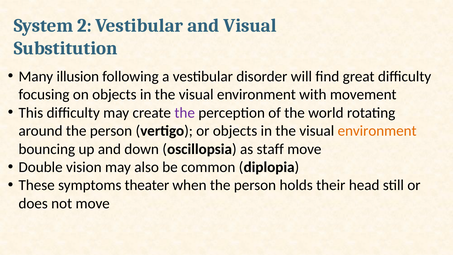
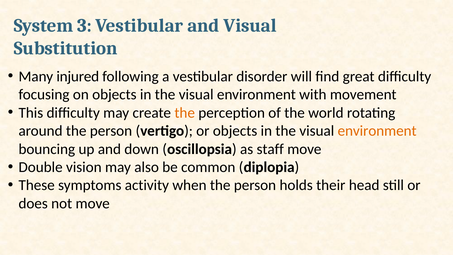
2: 2 -> 3
illusion: illusion -> injured
the at (185, 113) colour: purple -> orange
theater: theater -> activity
